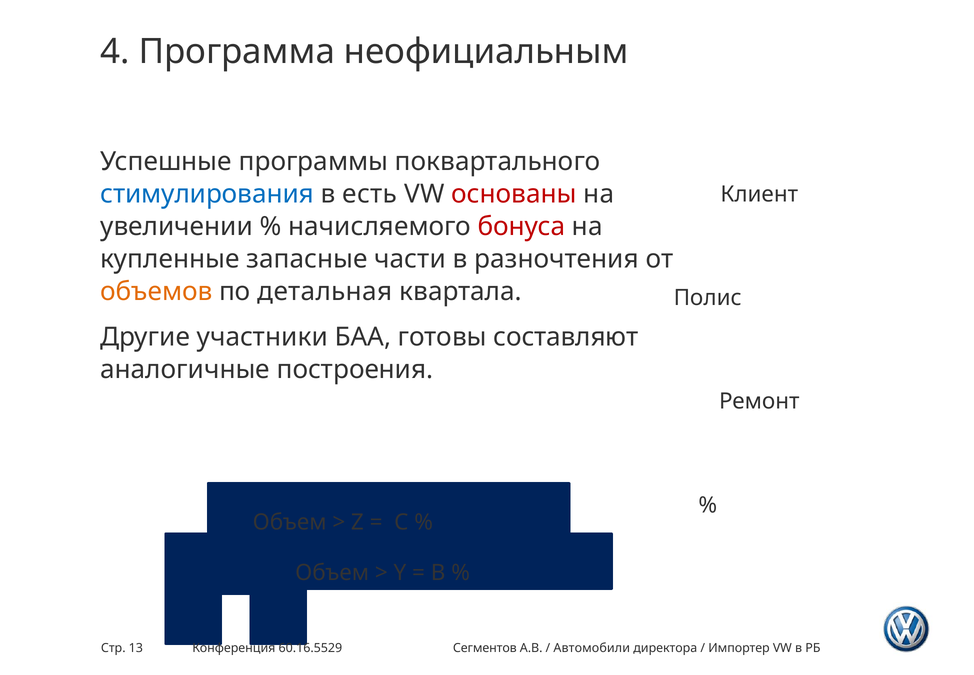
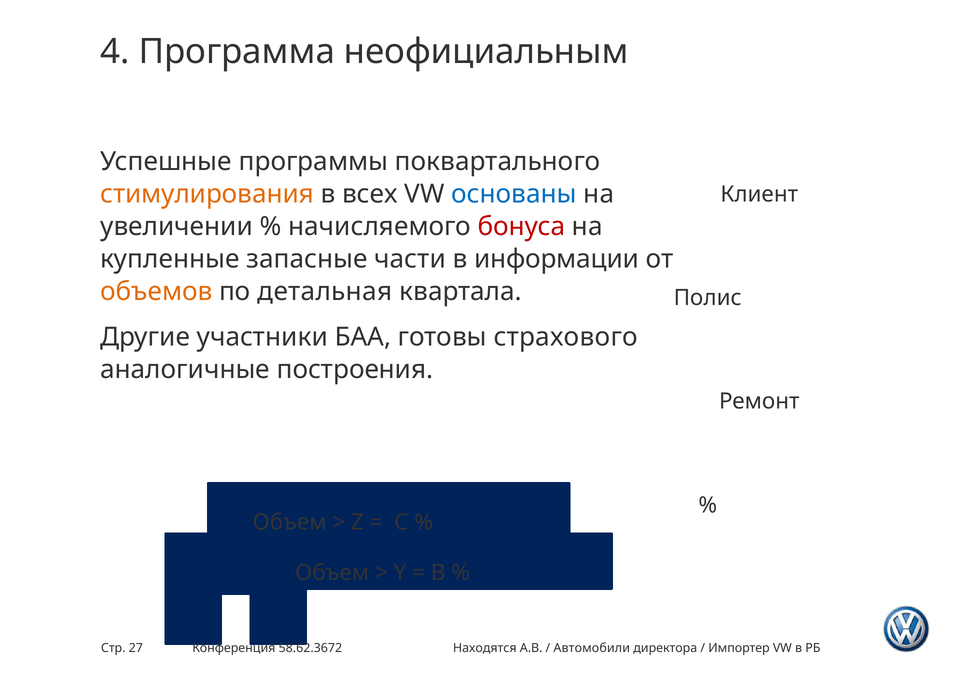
стимулирования colour: blue -> orange
есть: есть -> всех
основаны colour: red -> blue
разночтения: разночтения -> информации
составляют: составляют -> страхового
13: 13 -> 27
60.16.5529: 60.16.5529 -> 58.62.3672
Сегментов: Сегментов -> Находятся
